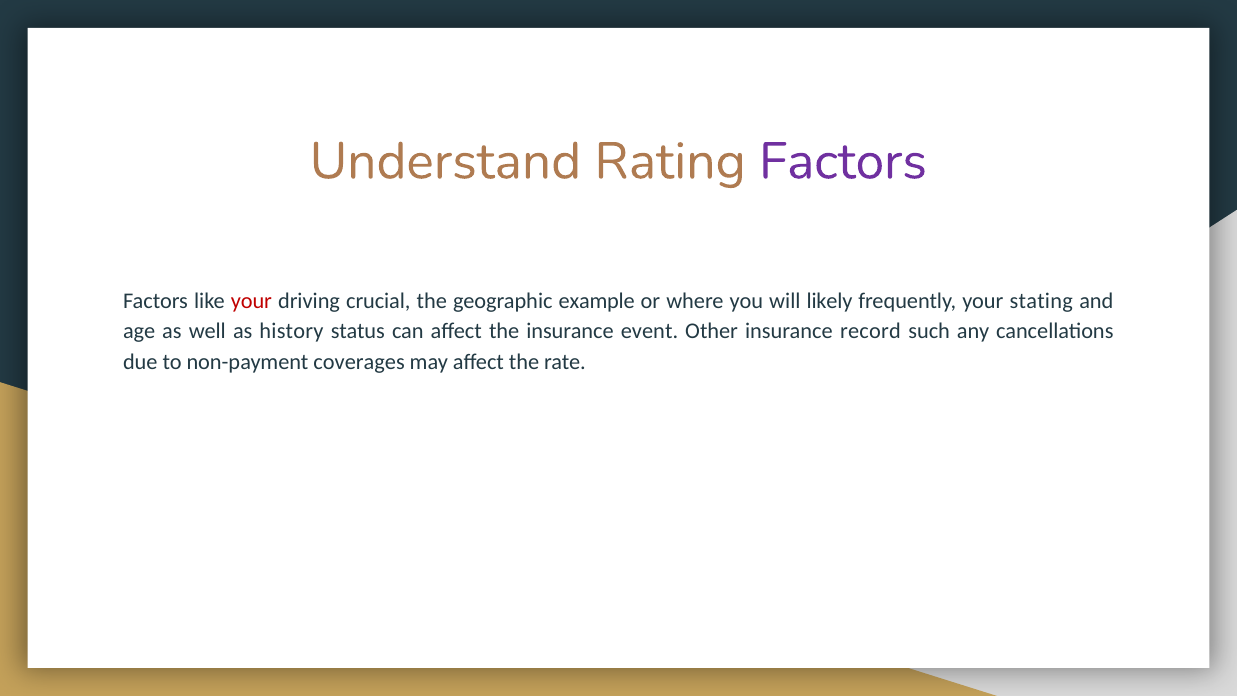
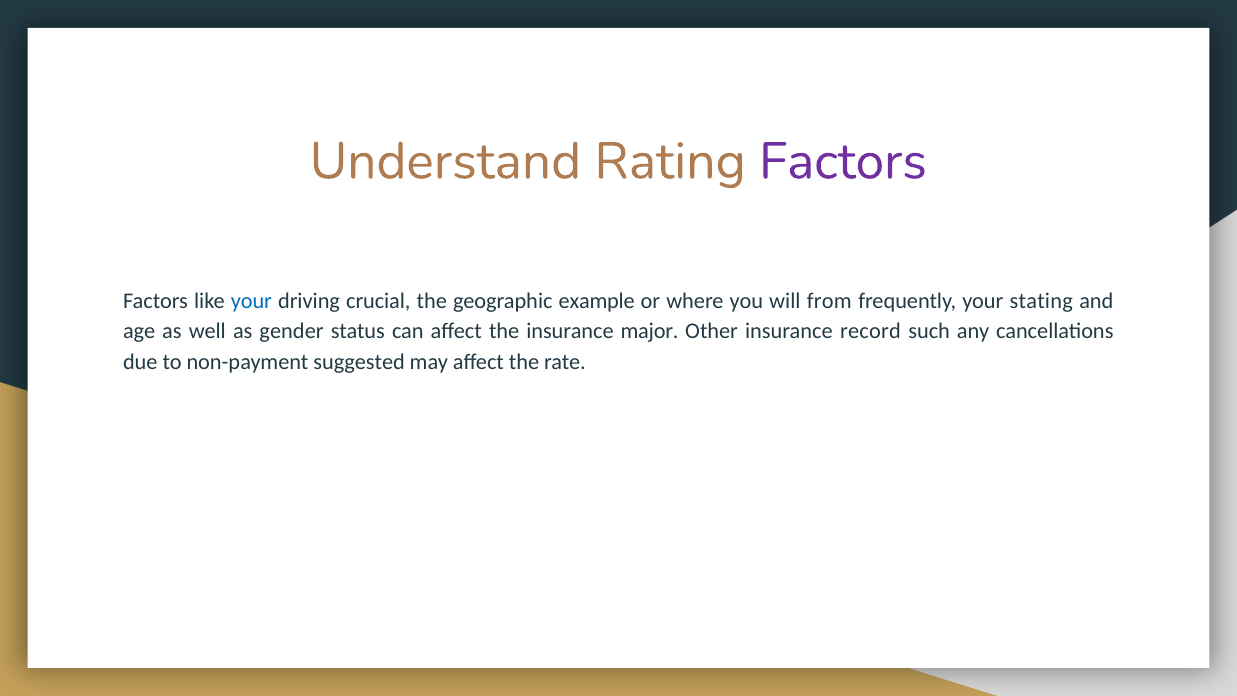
your at (251, 301) colour: red -> blue
likely: likely -> from
history: history -> gender
event: event -> major
coverages: coverages -> suggested
